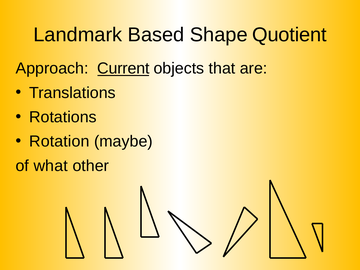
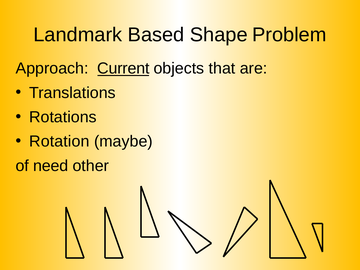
Quotient: Quotient -> Problem
what: what -> need
